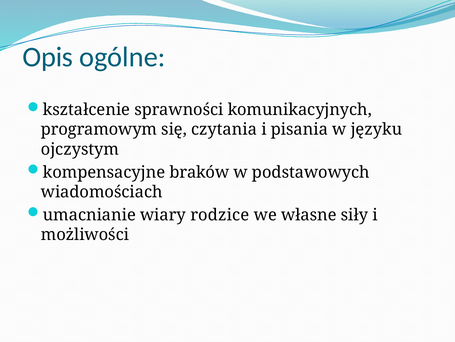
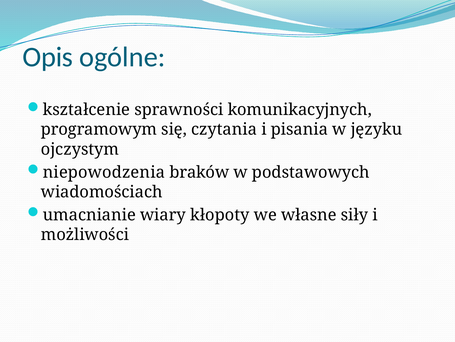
kompensacyjne: kompensacyjne -> niepowodzenia
rodzice: rodzice -> kłopoty
